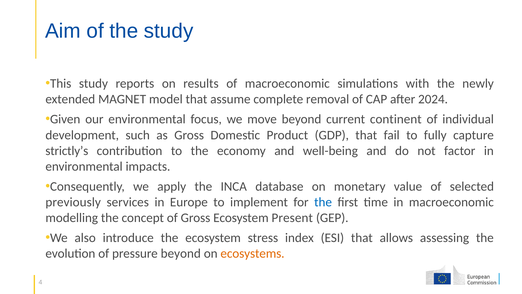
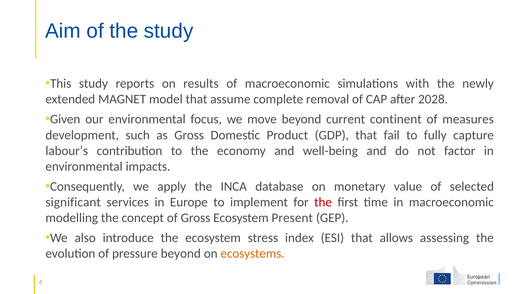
2024: 2024 -> 2028
individual: individual -> measures
strictly’s: strictly’s -> labour’s
previously: previously -> significant
the at (323, 202) colour: blue -> red
